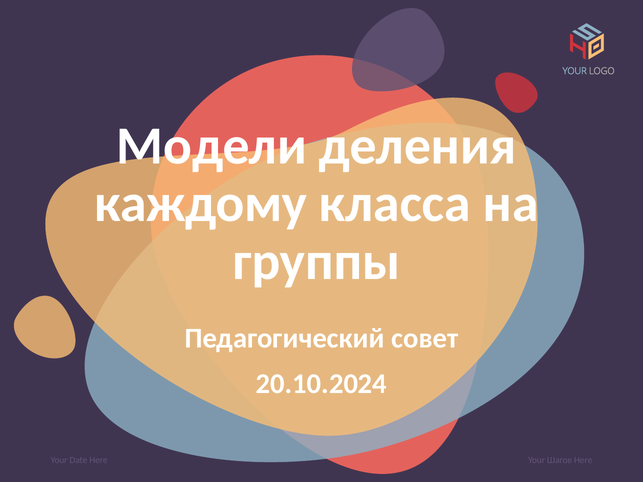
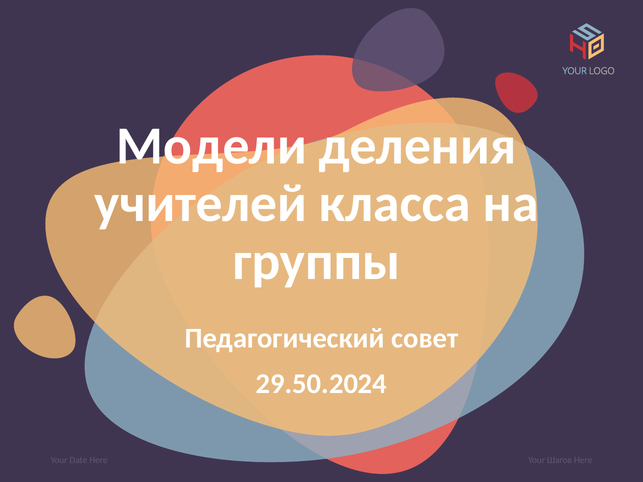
каждому: каждому -> учителей
20.10.2024: 20.10.2024 -> 29.50.2024
